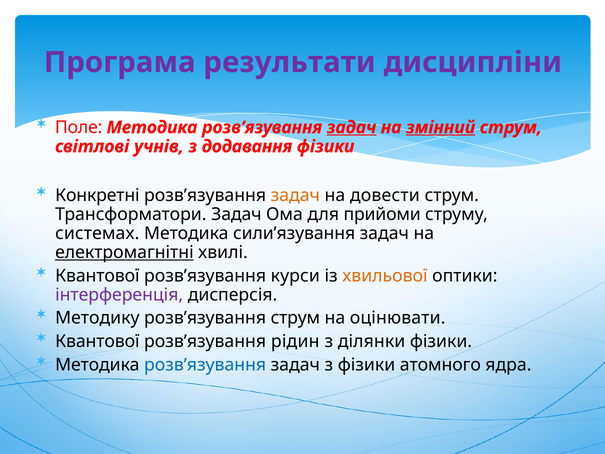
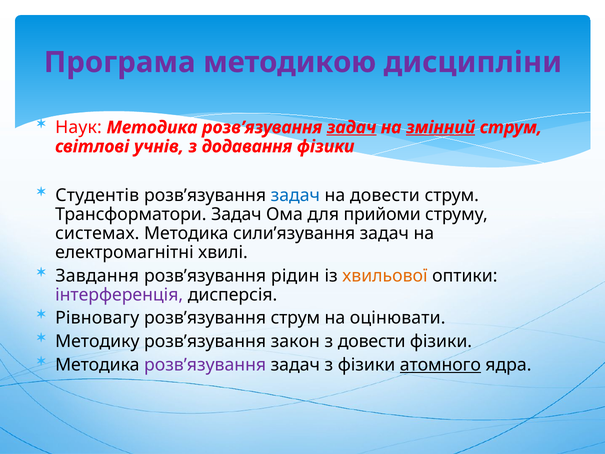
результати: результати -> методикою
Поле: Поле -> Наук
Конкретні: Конкретні -> Студентів
задач at (295, 195) colour: orange -> blue
електромагнітні underline: present -> none
Квантової at (97, 276): Квантової -> Завдання
курси: курси -> рідин
Методику: Методику -> Рівновагу
Квантової at (97, 341): Квантової -> Методику
рідин: рідин -> закон
з ділянки: ділянки -> довести
розв’язування at (205, 365) colour: blue -> purple
атомного underline: none -> present
